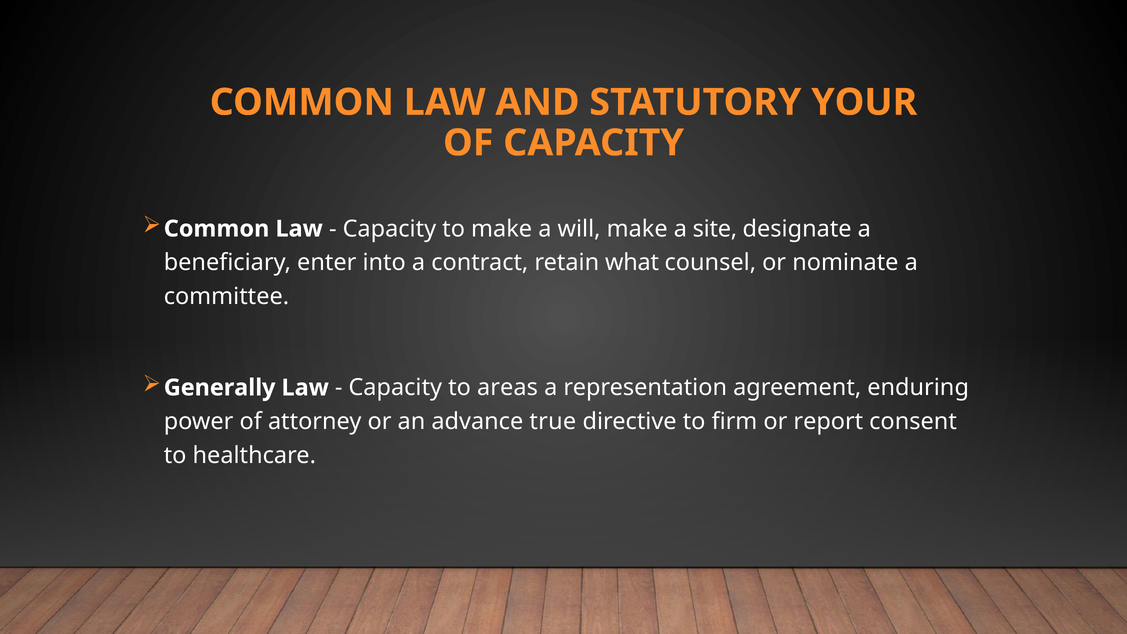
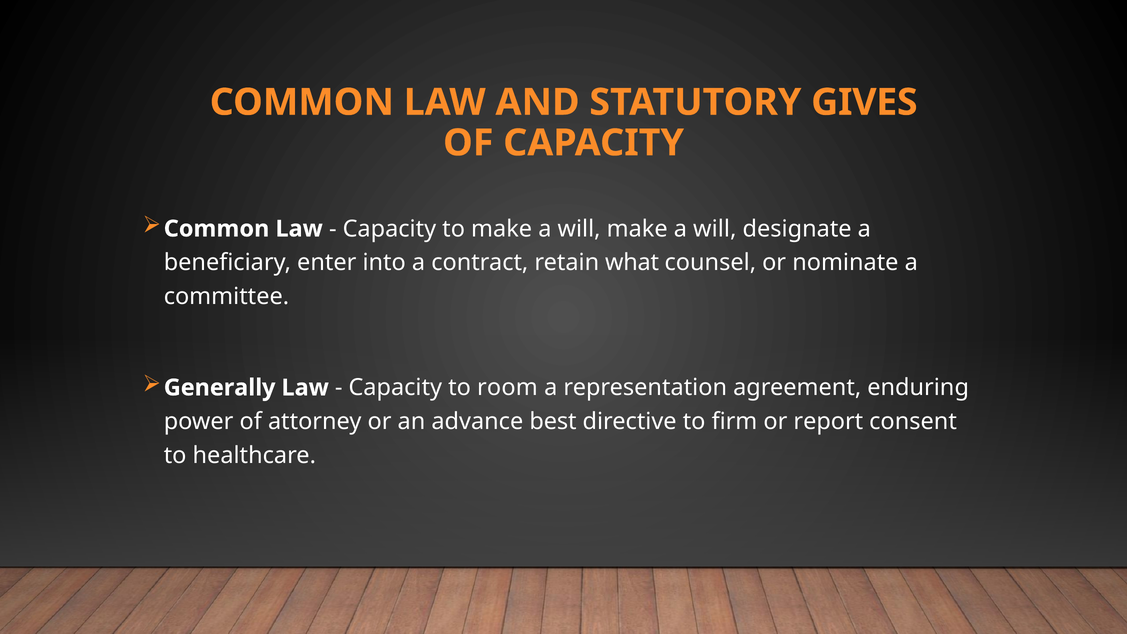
YOUR: YOUR -> GIVES
will make a site: site -> will
areas: areas -> room
true: true -> best
